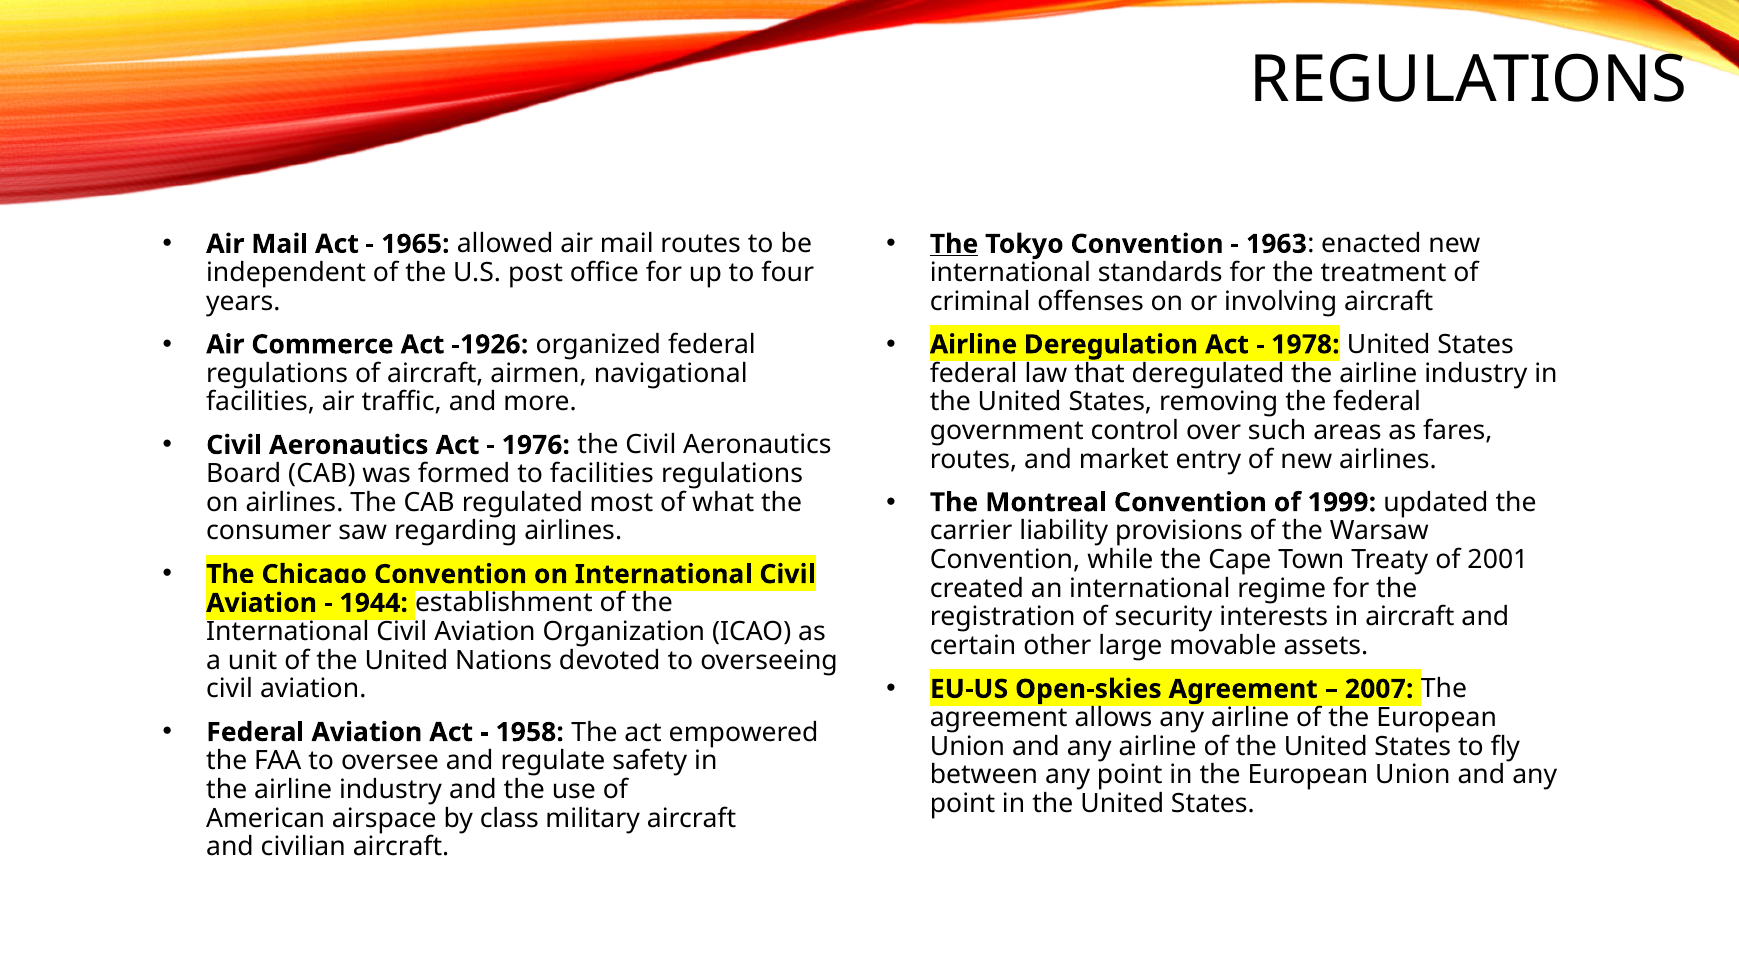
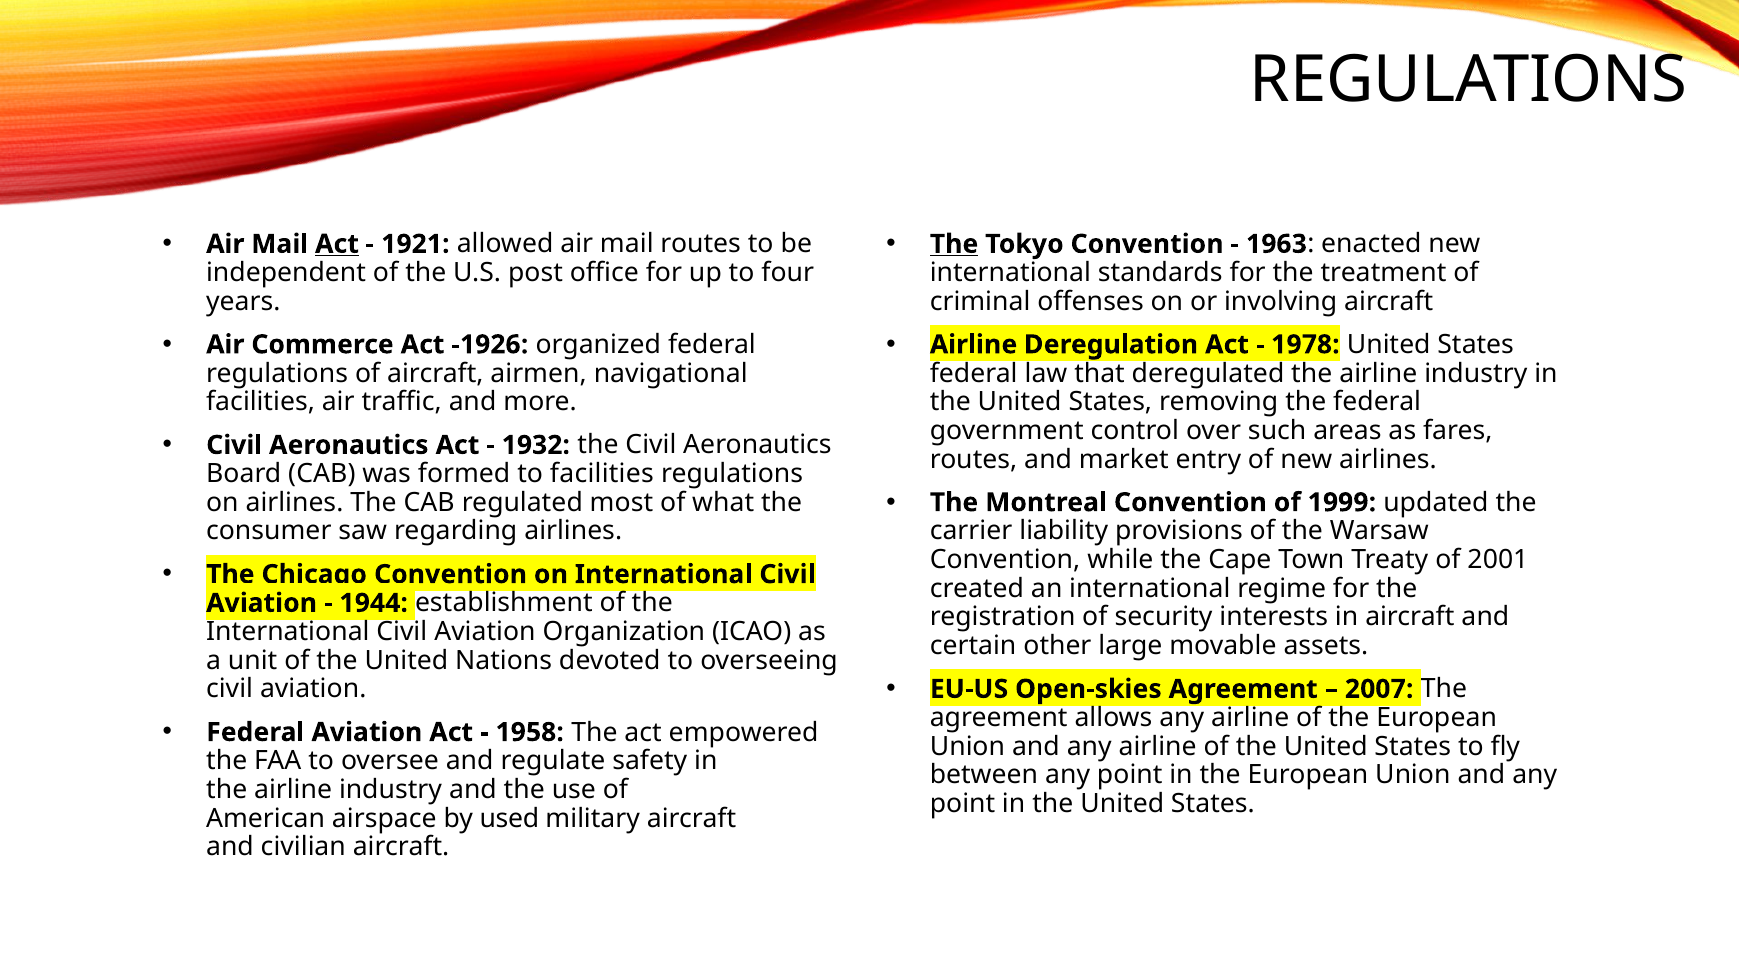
Act at (337, 244) underline: none -> present
1965: 1965 -> 1921
1976: 1976 -> 1932
class: class -> used
